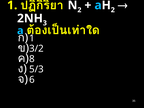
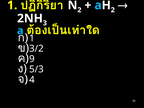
8: 8 -> 9
6: 6 -> 4
